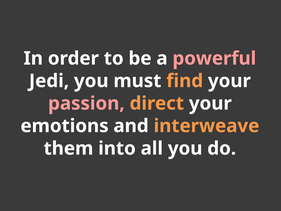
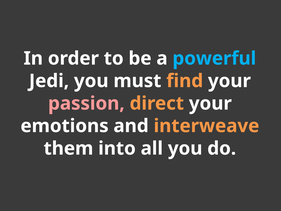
powerful colour: pink -> light blue
